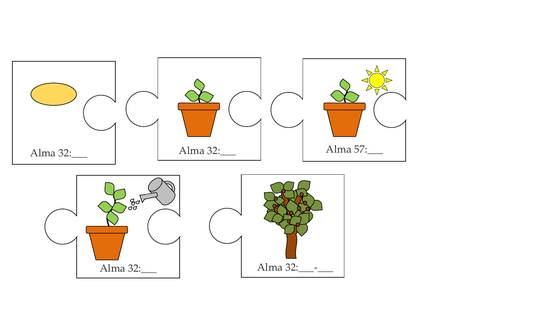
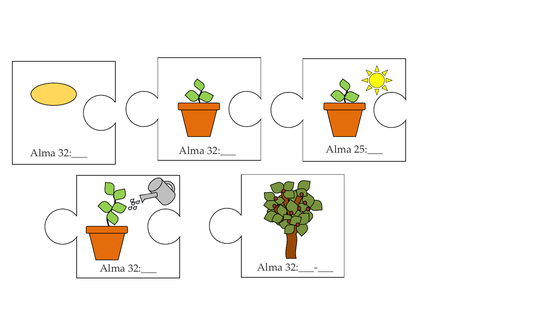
57:___: 57:___ -> 25:___
